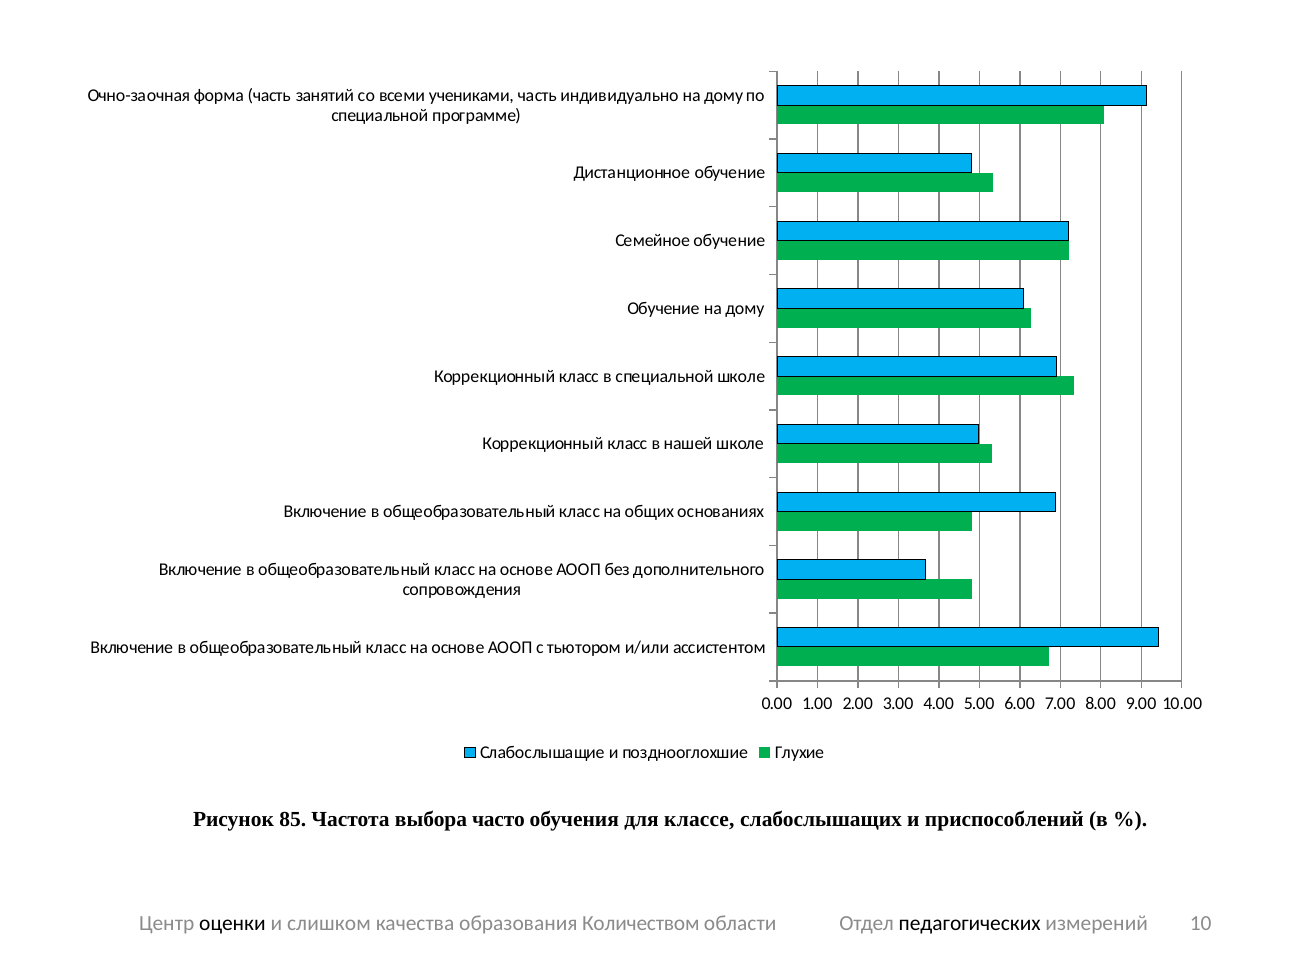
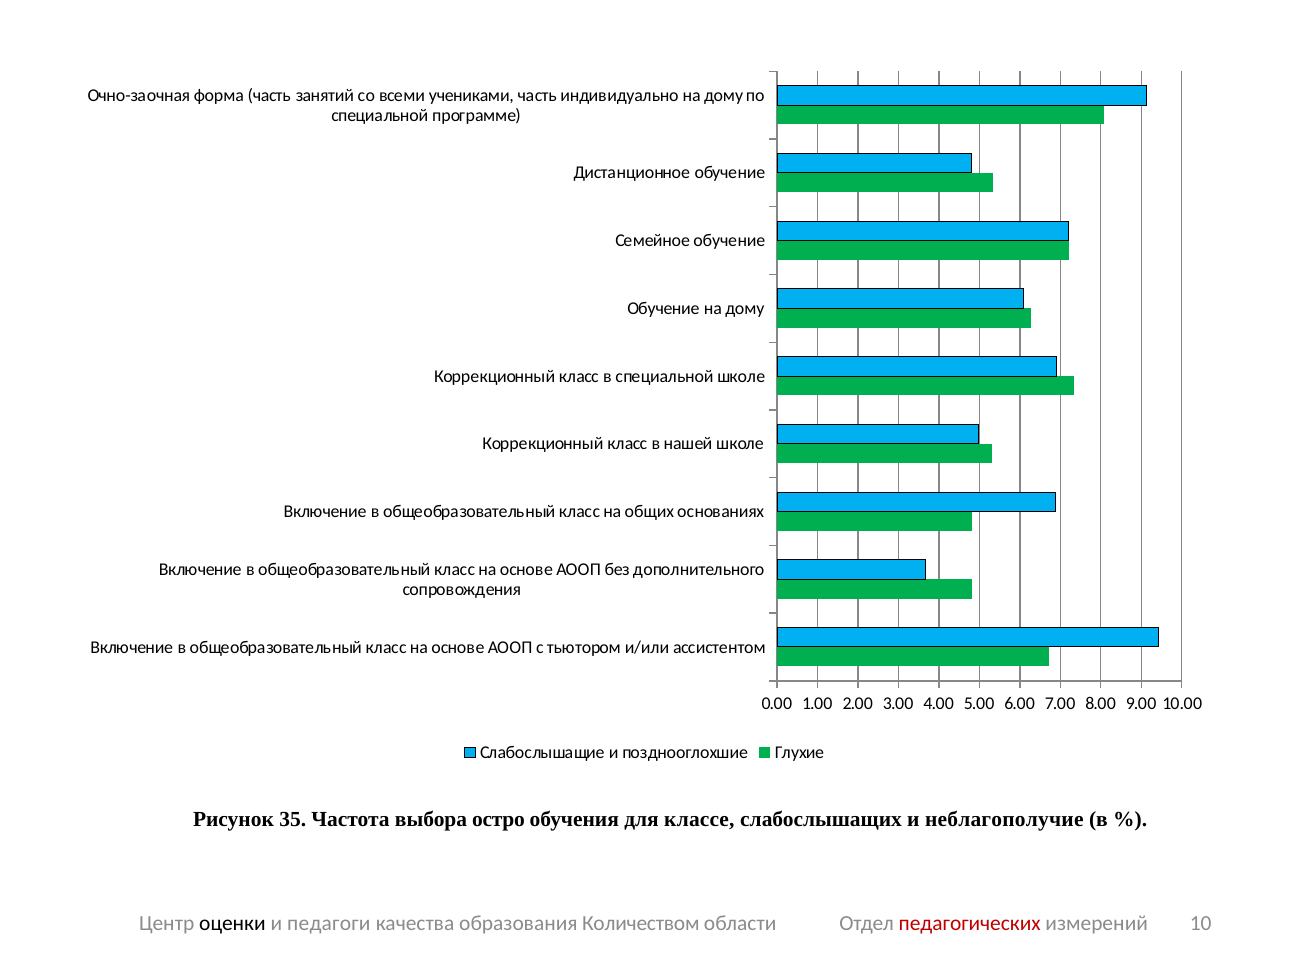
85: 85 -> 35
часто: часто -> остро
приспособлений: приспособлений -> неблагополучие
слишком: слишком -> педагоги
педагогических colour: black -> red
